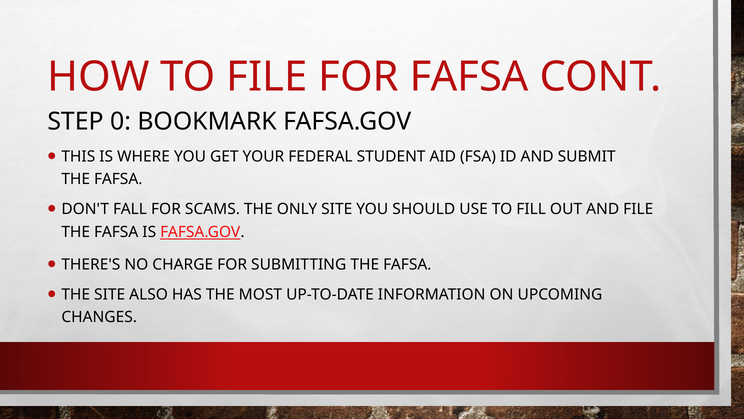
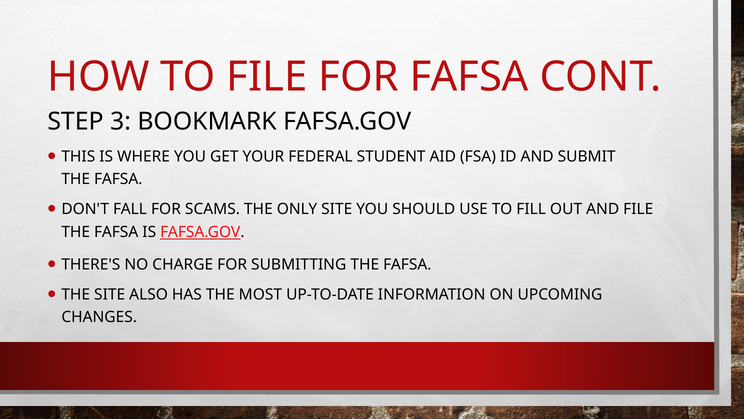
0: 0 -> 3
